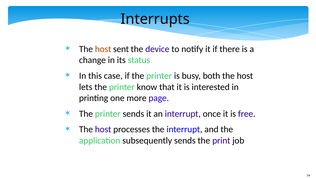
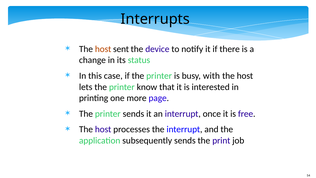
both: both -> with
